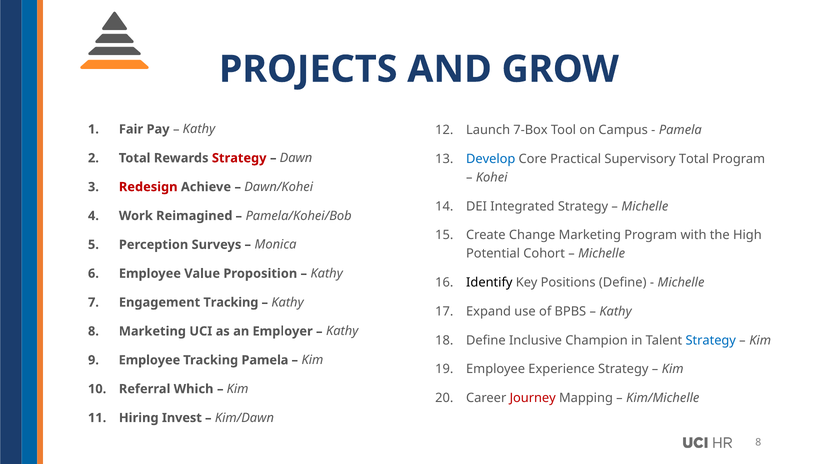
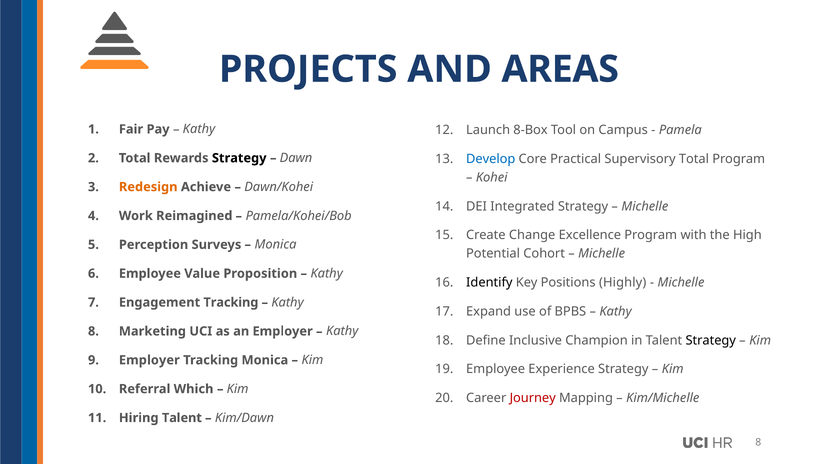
GROW: GROW -> AREAS
7-Box: 7-Box -> 8-Box
Strategy at (239, 158) colour: red -> black
Redesign colour: red -> orange
Change Marketing: Marketing -> Excellence
Positions Define: Define -> Highly
Strategy at (711, 340) colour: blue -> black
Employee at (149, 360): Employee -> Employer
Tracking Pamela: Pamela -> Monica
Hiring Invest: Invest -> Talent
